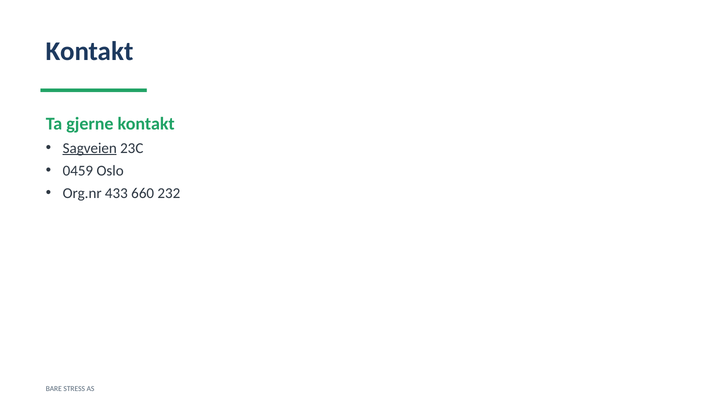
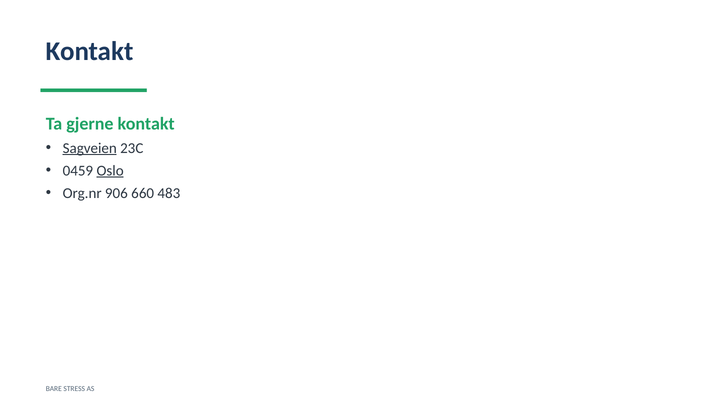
Oslo underline: none -> present
433: 433 -> 906
232: 232 -> 483
